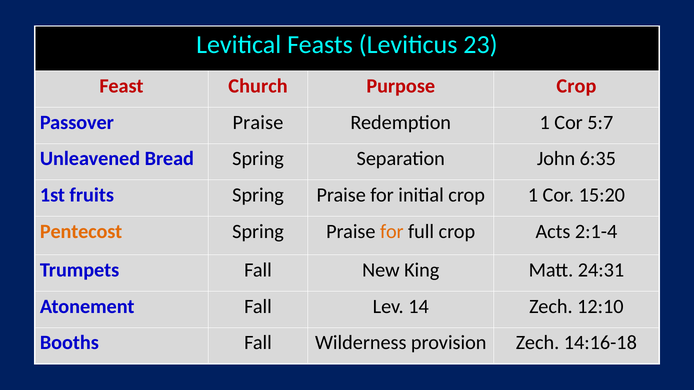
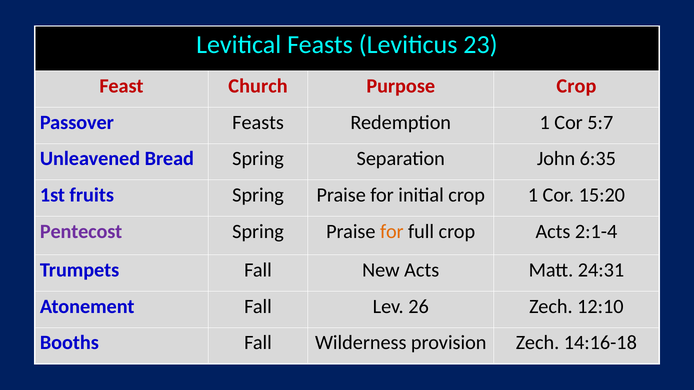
Passover Praise: Praise -> Feasts
Pentecost colour: orange -> purple
New King: King -> Acts
14: 14 -> 26
